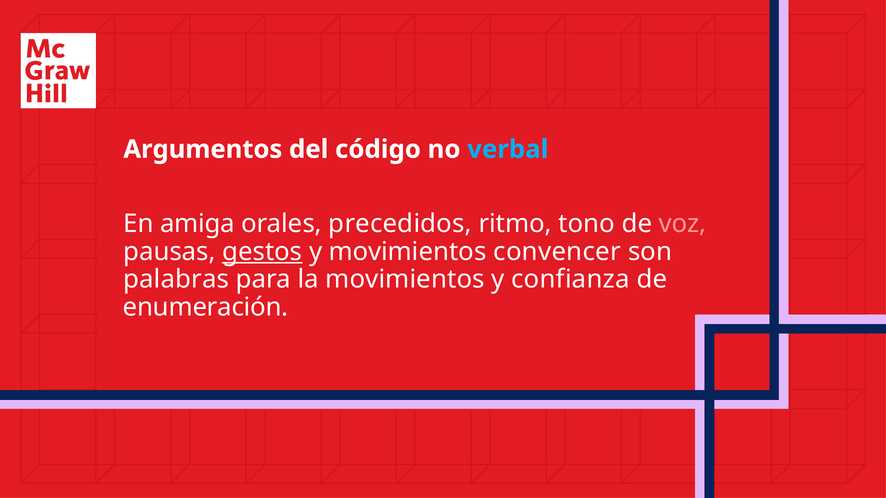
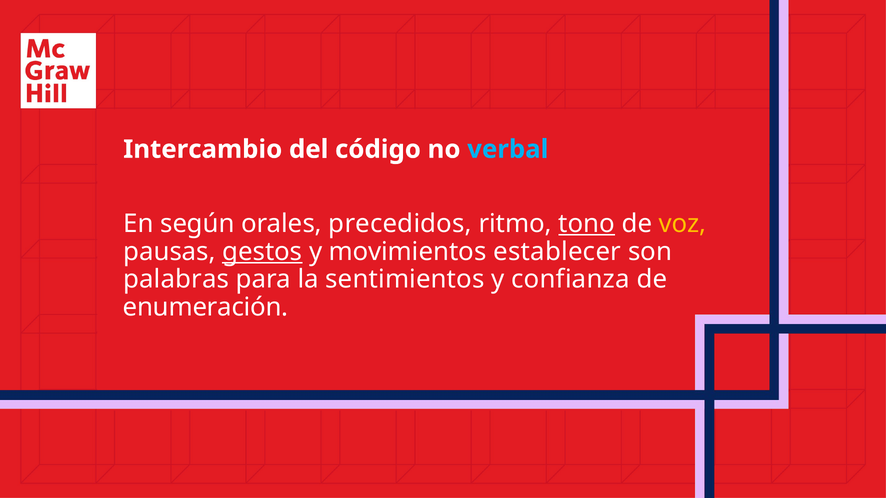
Argumentos: Argumentos -> Intercambio
amiga: amiga -> según
tono underline: none -> present
voz colour: pink -> yellow
convencer: convencer -> establecer
la movimientos: movimientos -> sentimientos
